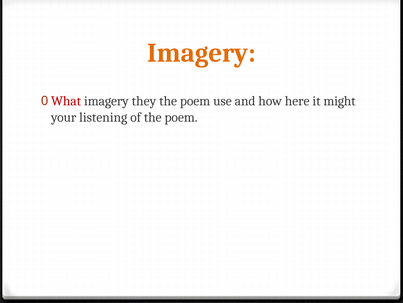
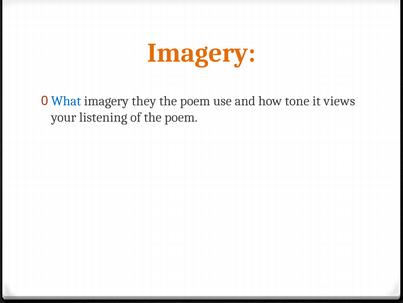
What colour: red -> blue
here: here -> tone
might: might -> views
